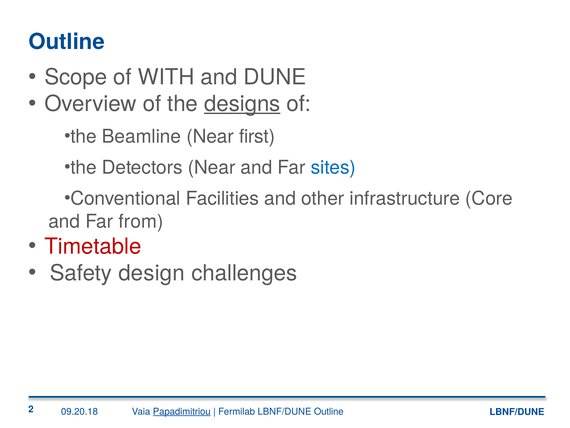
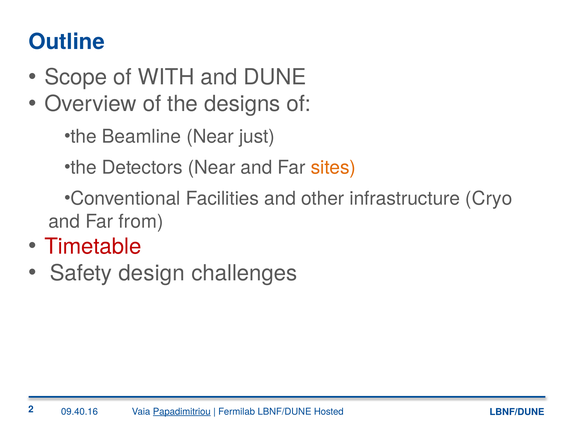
designs underline: present -> none
first: first -> just
sites colour: blue -> orange
Core: Core -> Cryo
Fermilab LBNF/DUNE Outline: Outline -> Hosted
09.20.18: 09.20.18 -> 09.40.16
